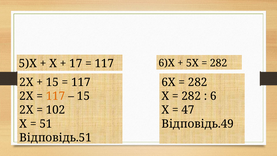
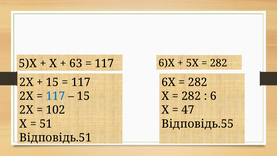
17: 17 -> 63
117 at (56, 96) colour: orange -> blue
Відповідь.49: Відповідь.49 -> Відповідь.55
